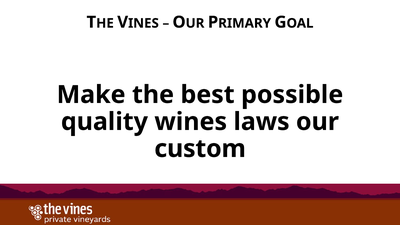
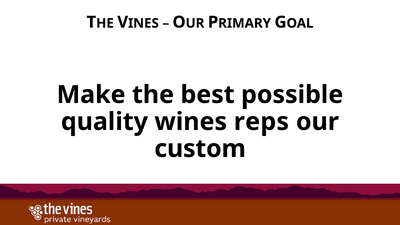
laws: laws -> reps
